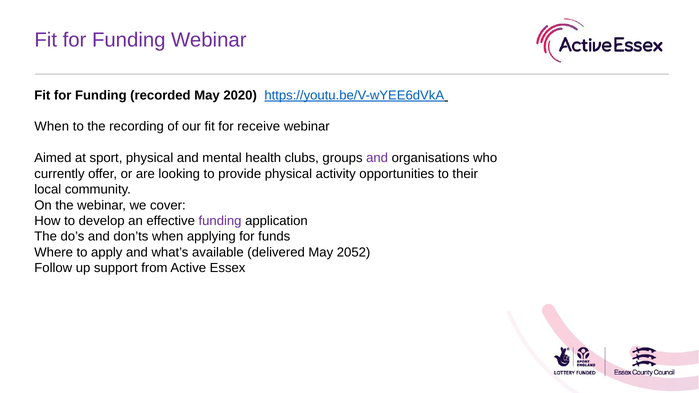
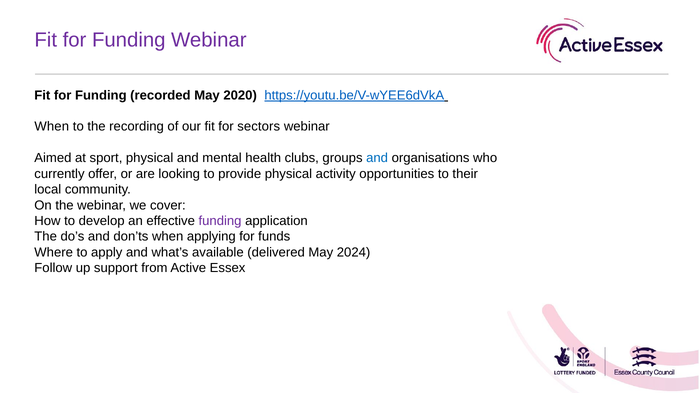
receive: receive -> sectors
and at (377, 158) colour: purple -> blue
2052: 2052 -> 2024
